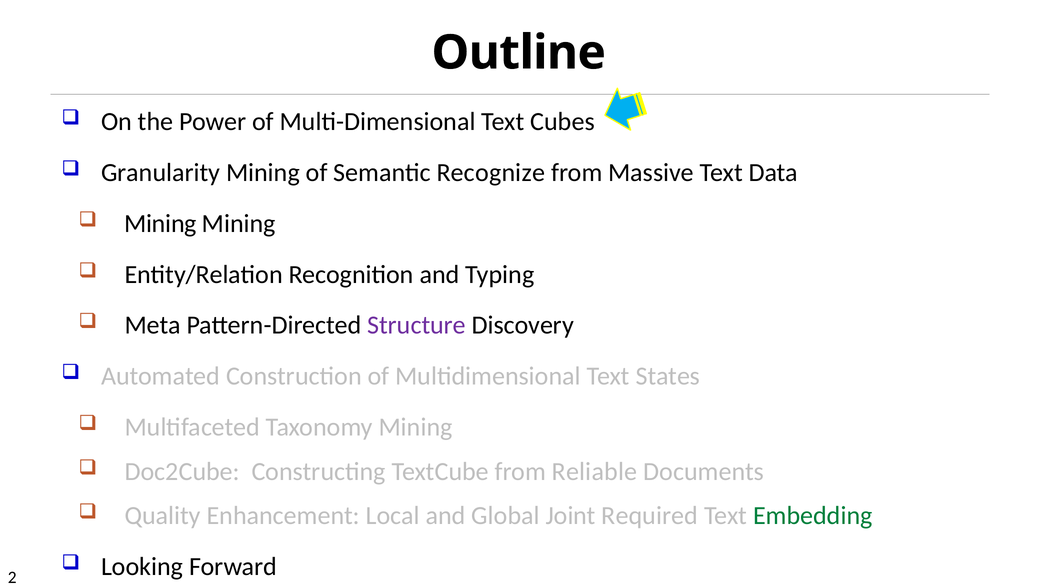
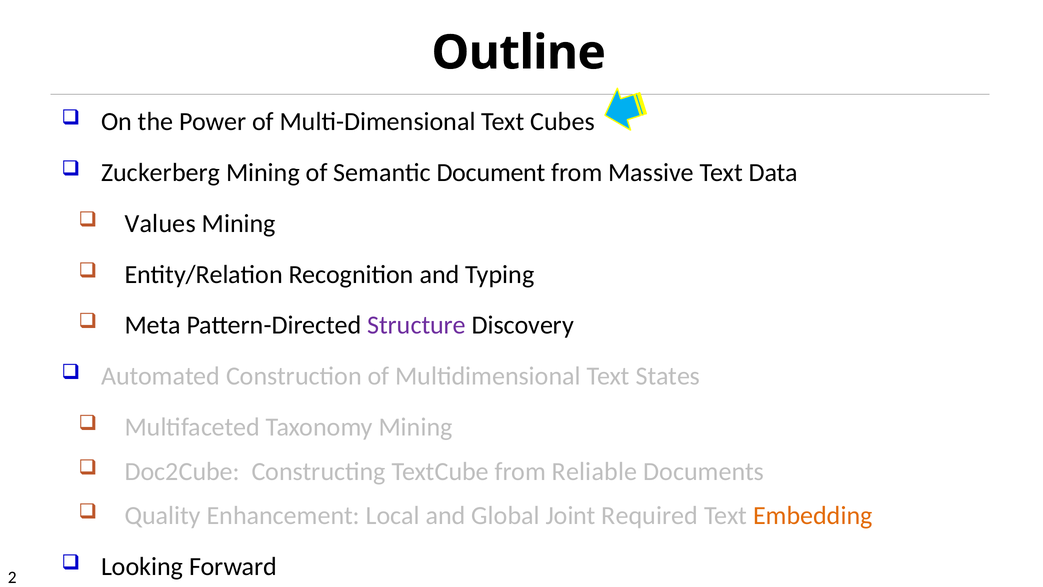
Granularity: Granularity -> Zuckerberg
Recognize: Recognize -> Document
Mining at (160, 223): Mining -> Values
Embedding colour: green -> orange
